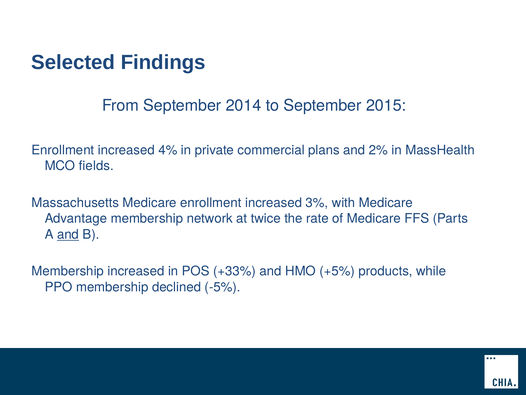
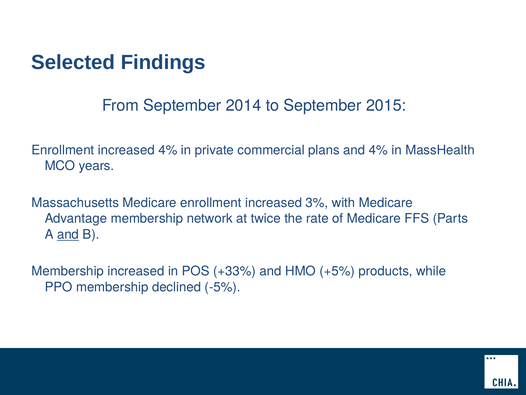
and 2%: 2% -> 4%
fields: fields -> years
